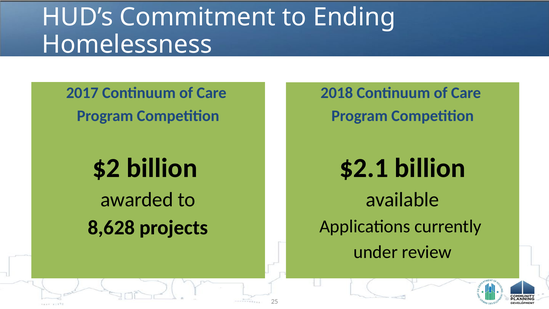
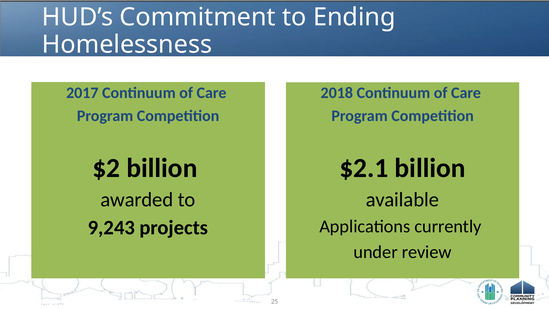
8,628: 8,628 -> 9,243
